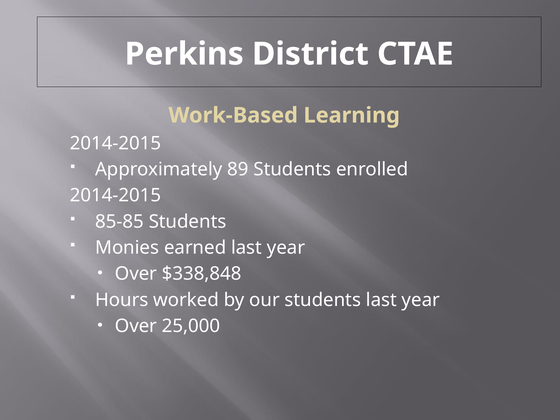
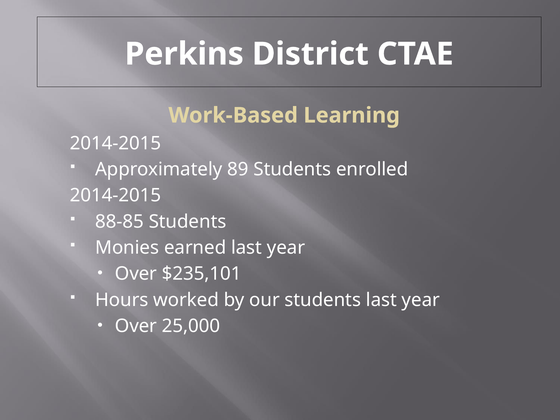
85-85: 85-85 -> 88-85
$338,848: $338,848 -> $235,101
